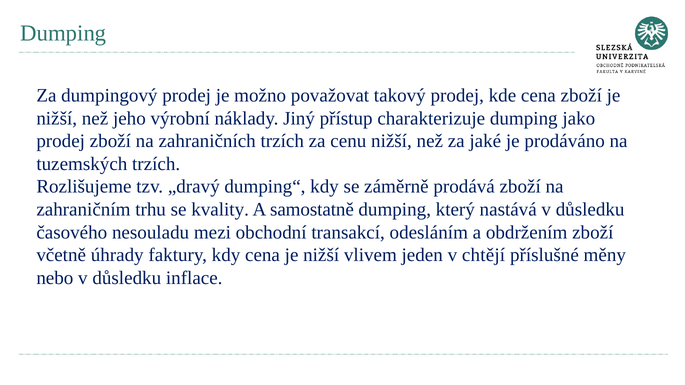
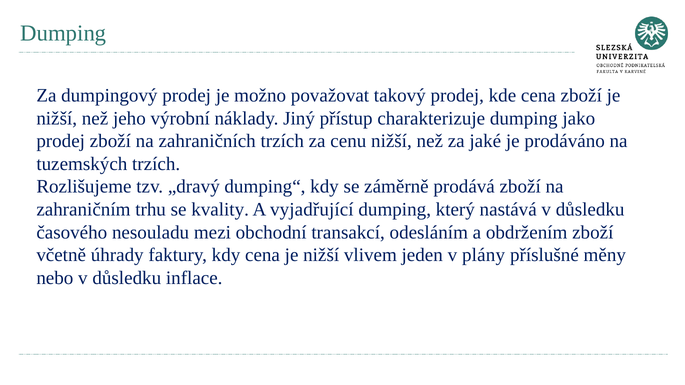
samostatně: samostatně -> vyjadřující
chtějí: chtějí -> plány
